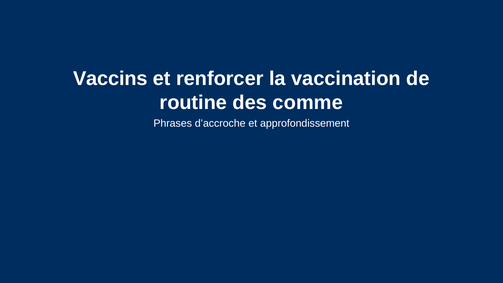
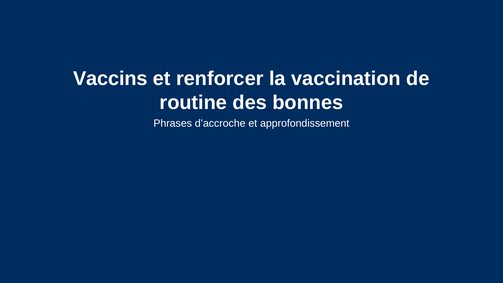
comme: comme -> bonnes
